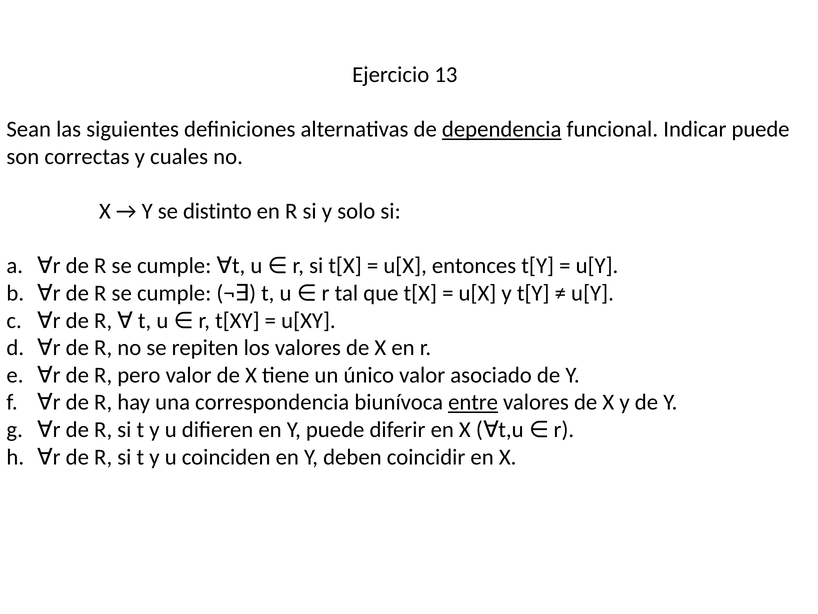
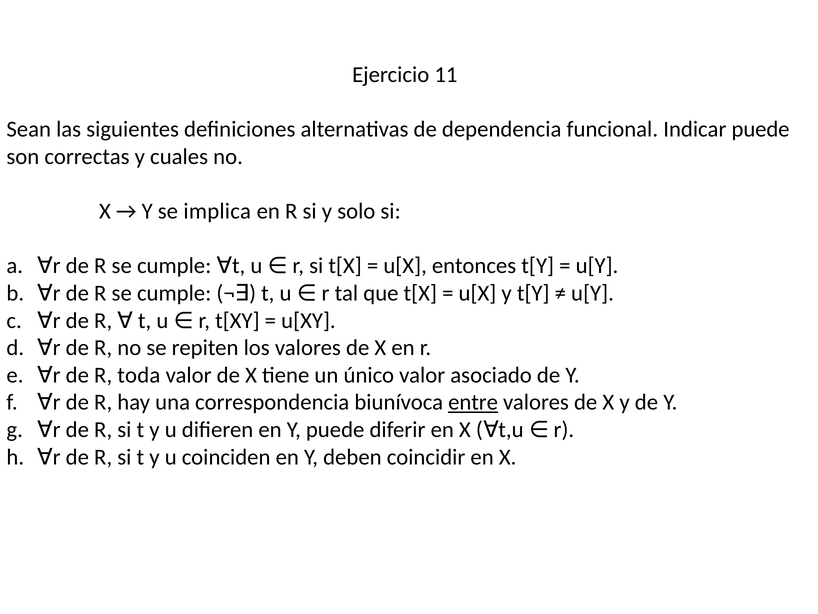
13: 13 -> 11
dependencia underline: present -> none
distinto: distinto -> implica
pero: pero -> toda
